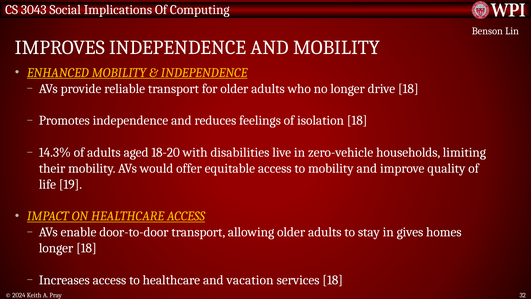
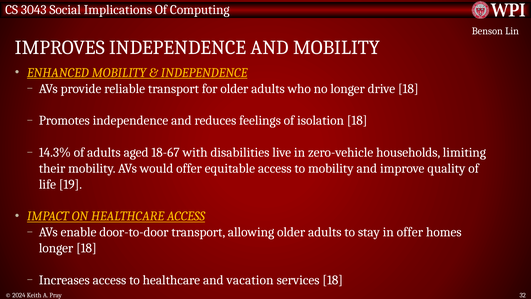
18-20: 18-20 -> 18-67
in gives: gives -> offer
